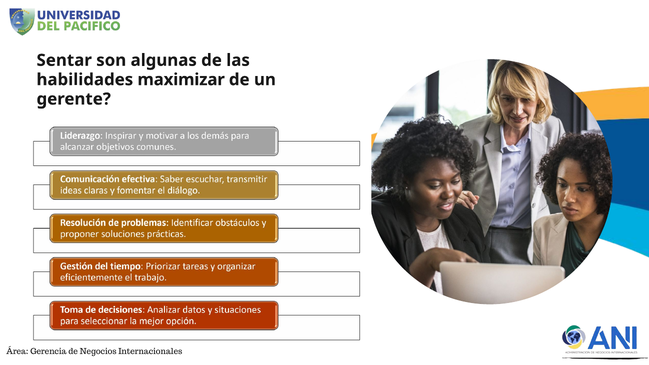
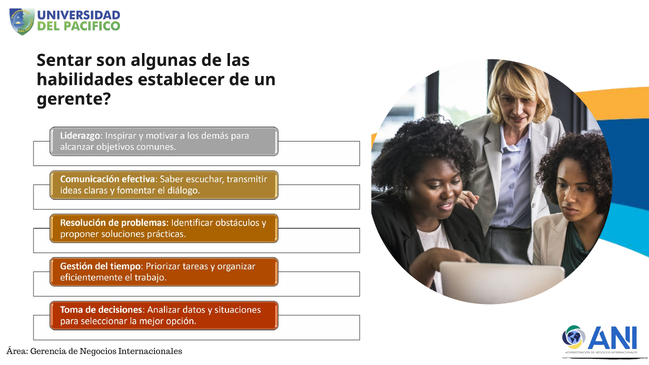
maximizar: maximizar -> establecer
